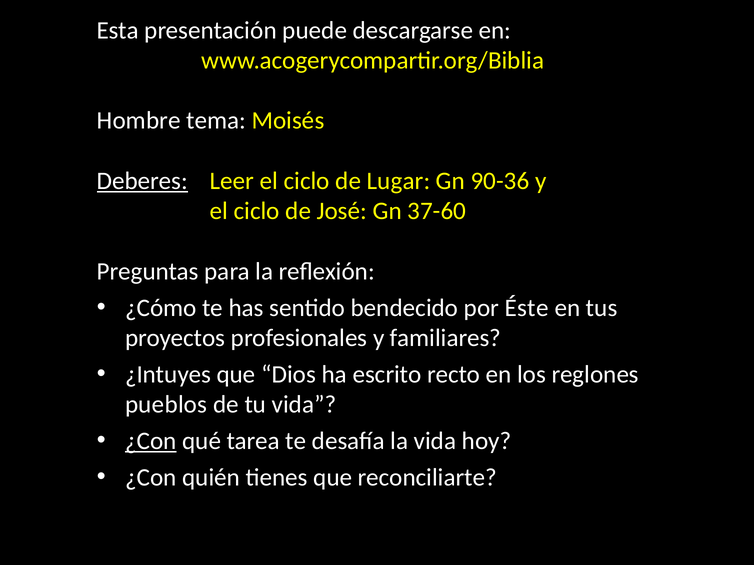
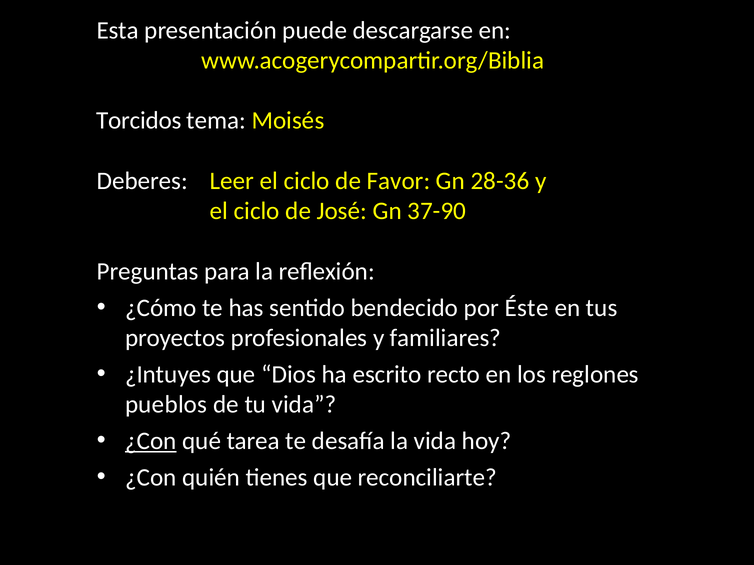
Hombre: Hombre -> Torcidos
Deberes underline: present -> none
Lugar: Lugar -> Favor
90-36: 90-36 -> 28-36
37-60: 37-60 -> 37-90
